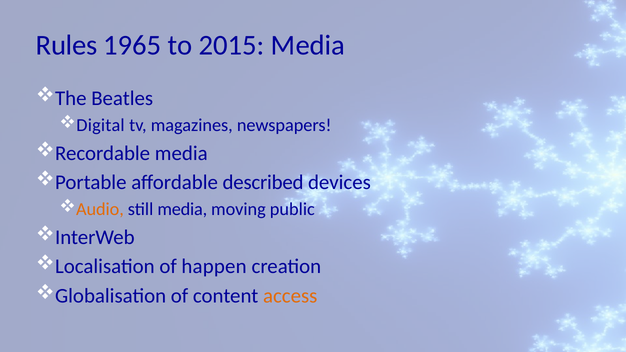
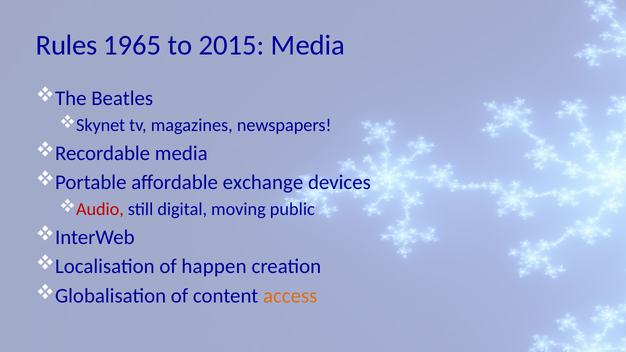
Digital: Digital -> Skynet
described: described -> exchange
Audio colour: orange -> red
still media: media -> digital
